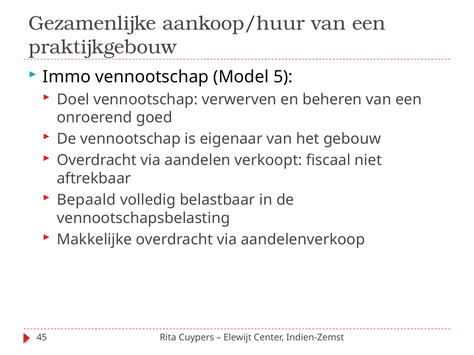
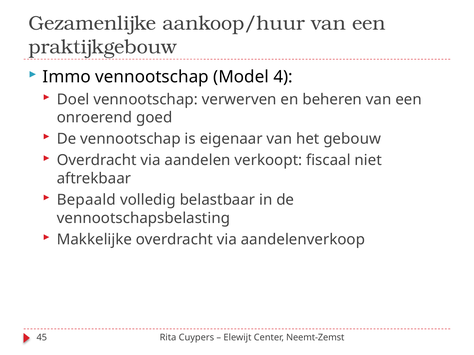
5: 5 -> 4
Indien-Zemst: Indien-Zemst -> Neemt-Zemst
